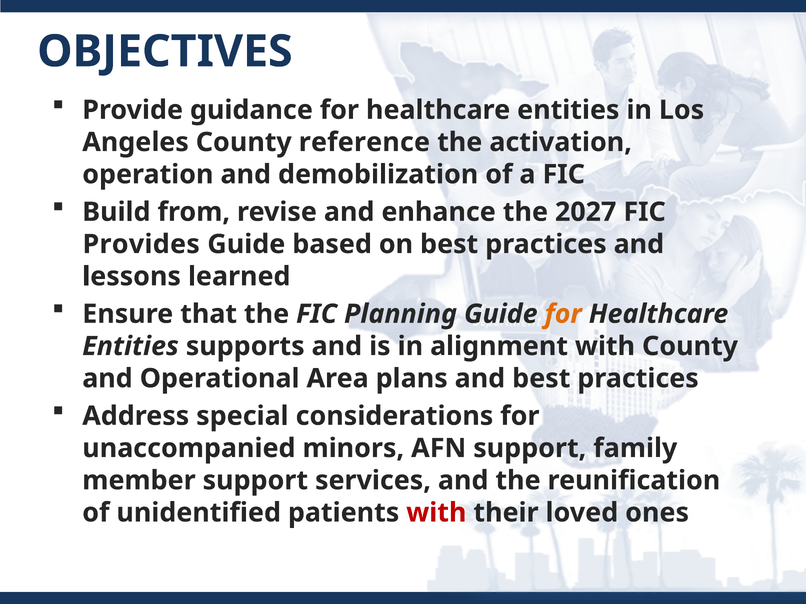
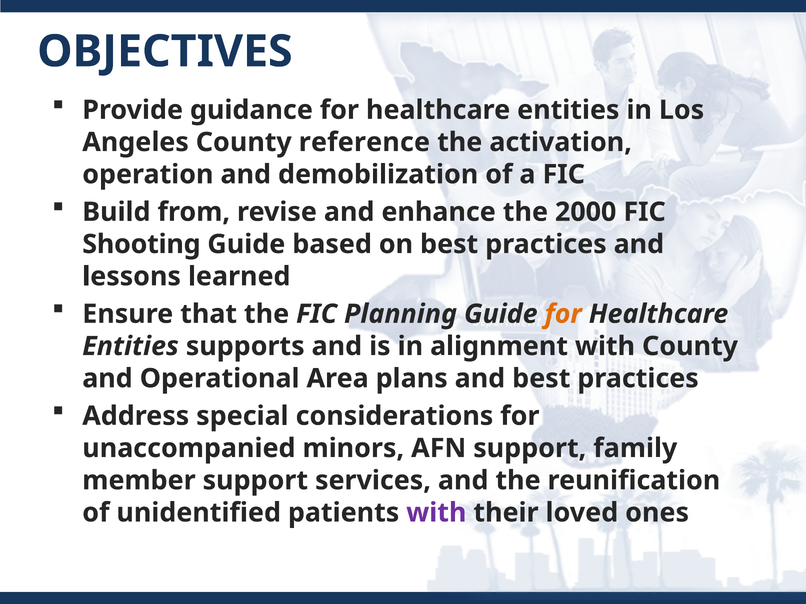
2027: 2027 -> 2000
Provides: Provides -> Shooting
with at (436, 513) colour: red -> purple
